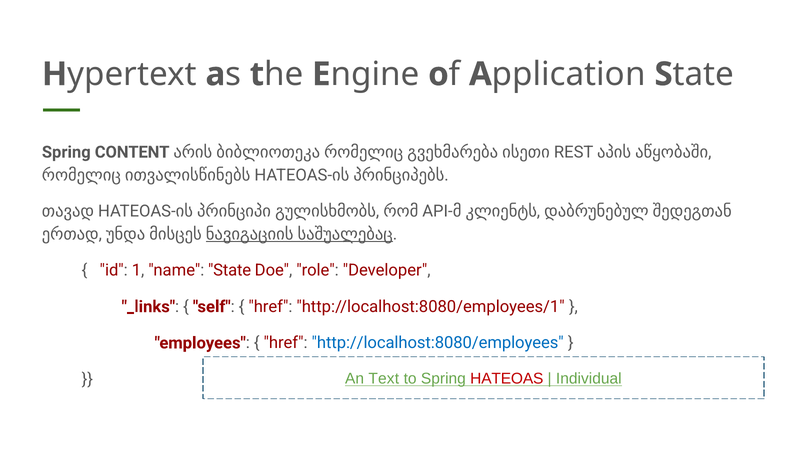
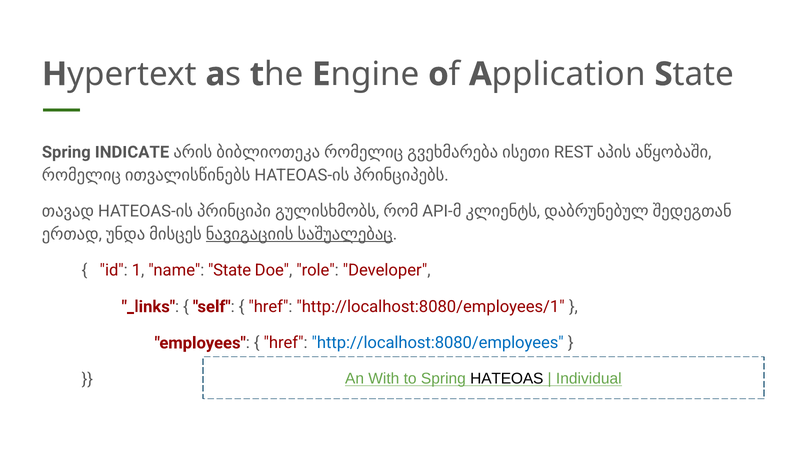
CONTENT: CONTENT -> INDICATE
Text: Text -> With
HATEOAS colour: red -> black
